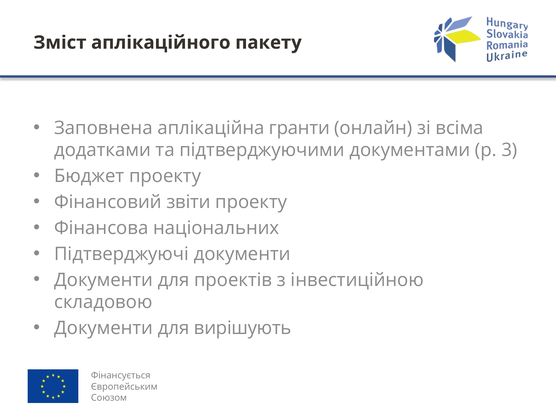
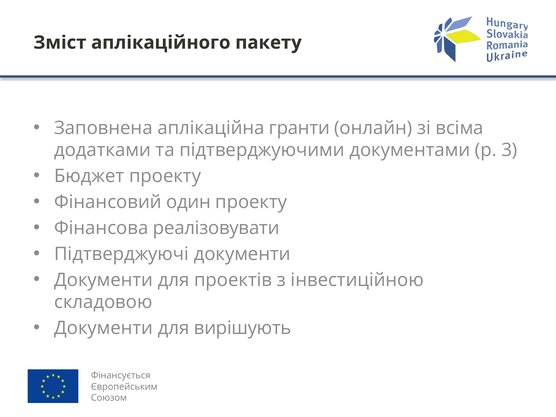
звіти: звіти -> один
національних: національних -> реалізовувати
